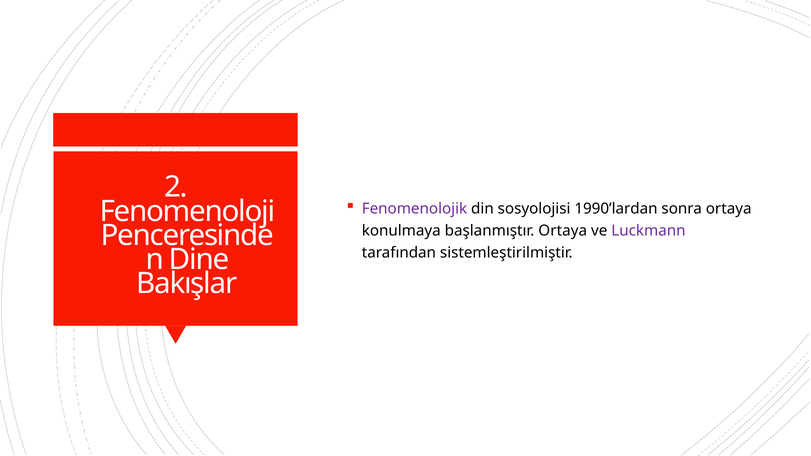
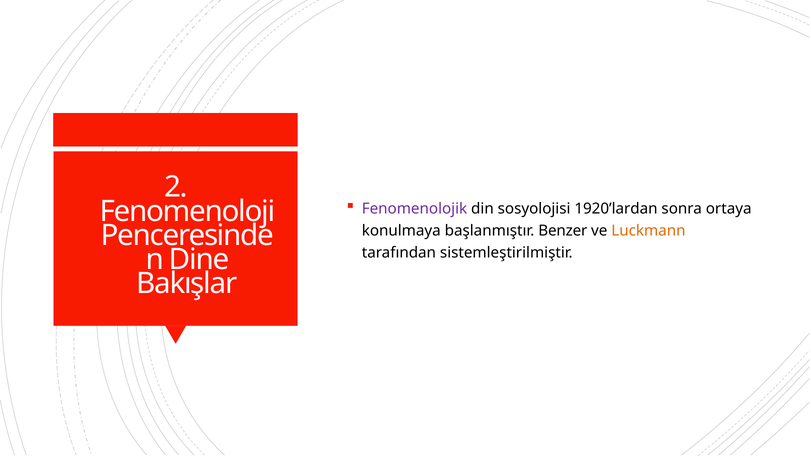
1990’lardan: 1990’lardan -> 1920’lardan
başlanmıştır Ortaya: Ortaya -> Benzer
Luckmann colour: purple -> orange
